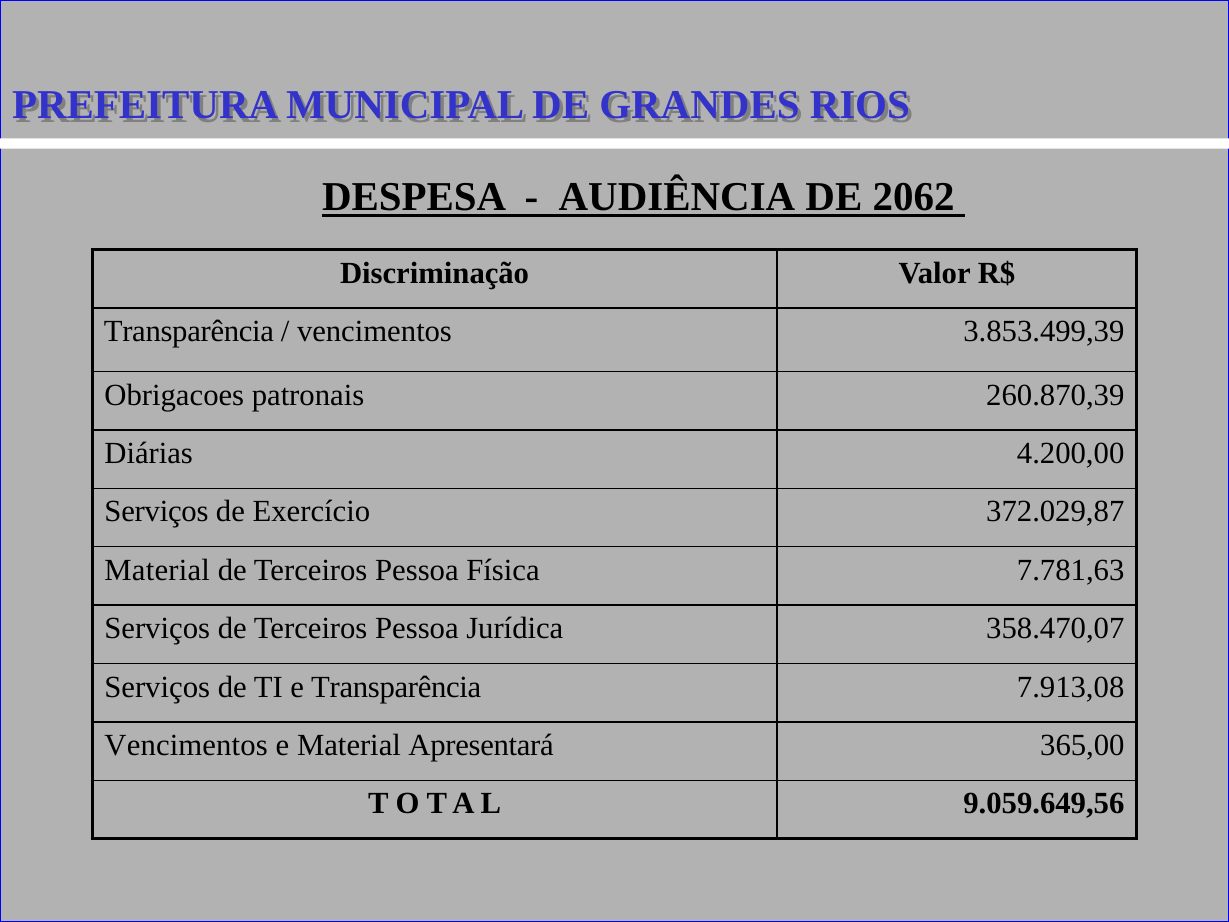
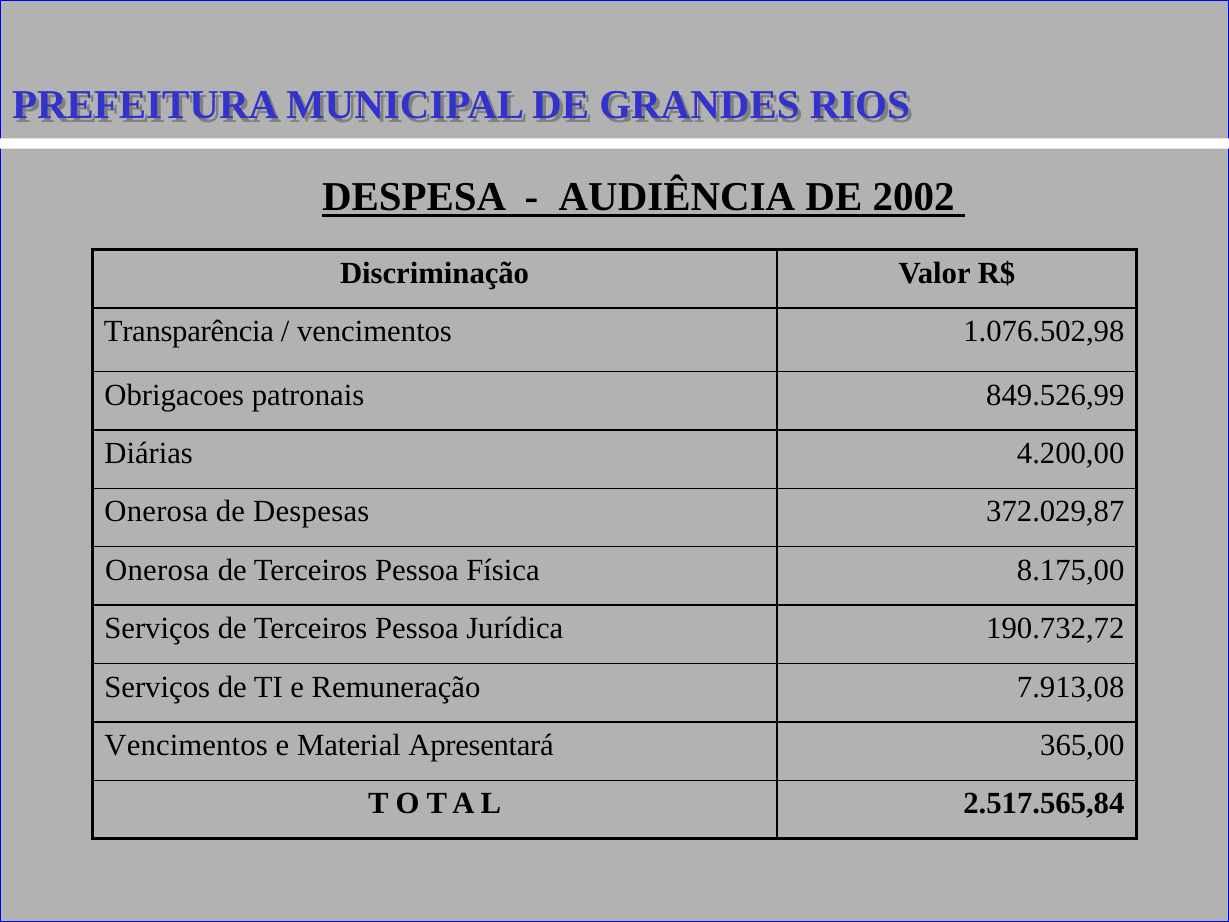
2062: 2062 -> 2002
3.853.499,39: 3.853.499,39 -> 1.076.502,98
260.870,39: 260.870,39 -> 849.526,99
Serviços at (156, 512): Serviços -> Onerosa
Exercício: Exercício -> Despesas
Material at (157, 570): Material -> Onerosa
7.781,63: 7.781,63 -> 8.175,00
358.470,07: 358.470,07 -> 190.732,72
e Transparência: Transparência -> Remuneração
9.059.649,56: 9.059.649,56 -> 2.517.565,84
